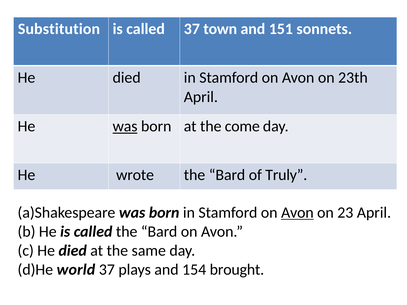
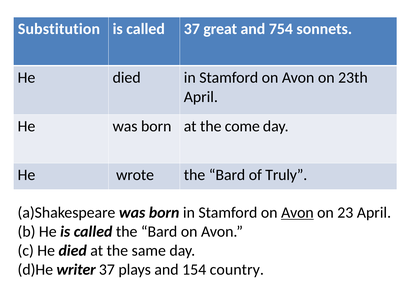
town: town -> great
151: 151 -> 754
was at (125, 126) underline: present -> none
world: world -> writer
brought: brought -> country
